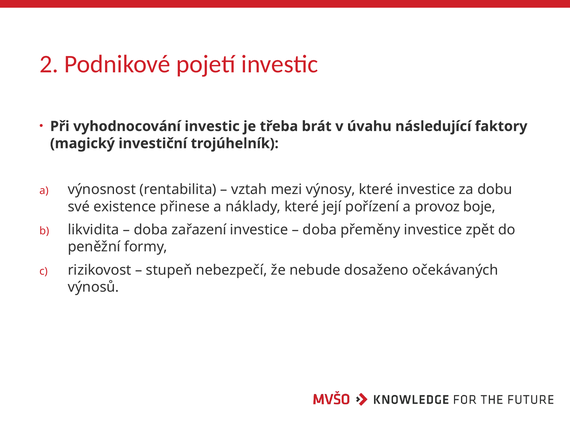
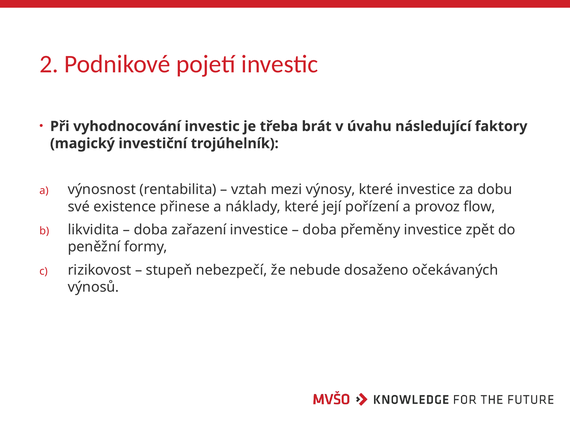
boje: boje -> flow
